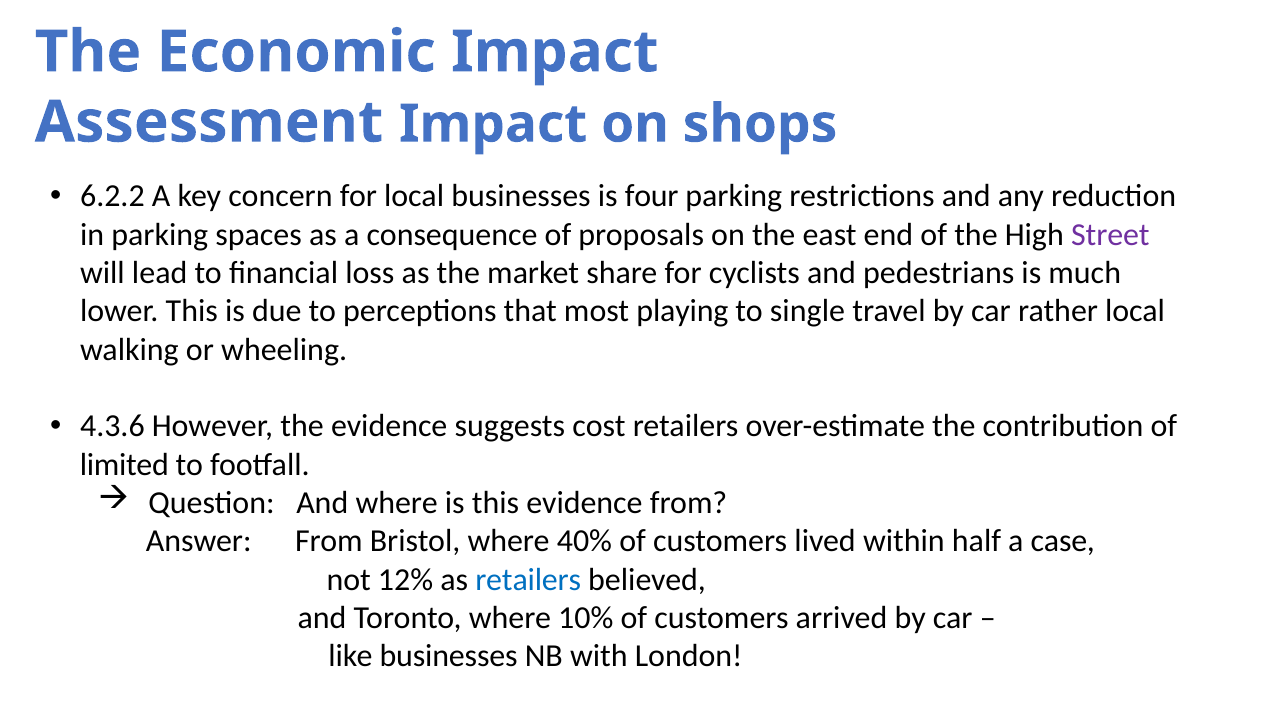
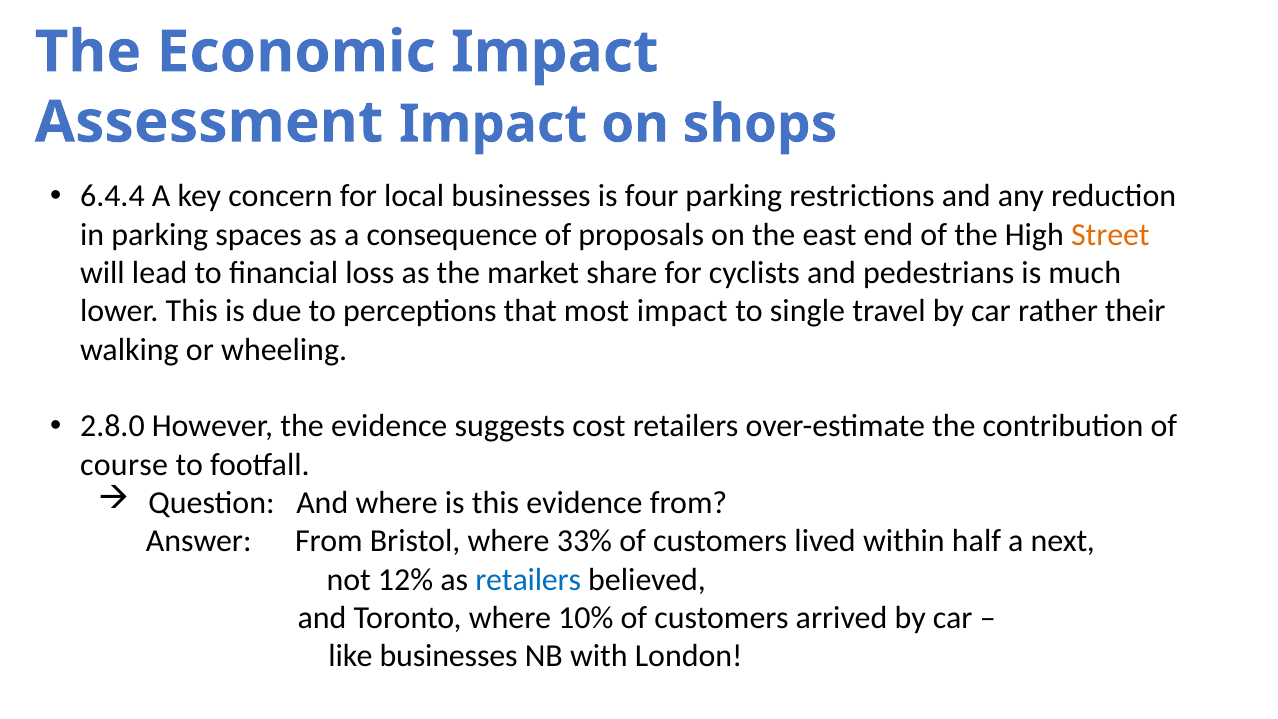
6.2.2: 6.2.2 -> 6.4.4
Street colour: purple -> orange
most playing: playing -> impact
rather local: local -> their
4.3.6: 4.3.6 -> 2.8.0
limited: limited -> course
40%: 40% -> 33%
case: case -> next
